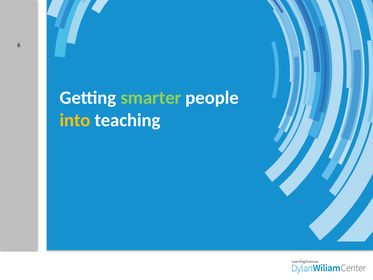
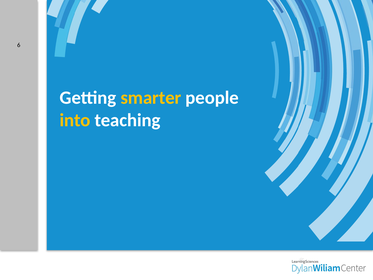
smarter colour: light green -> yellow
